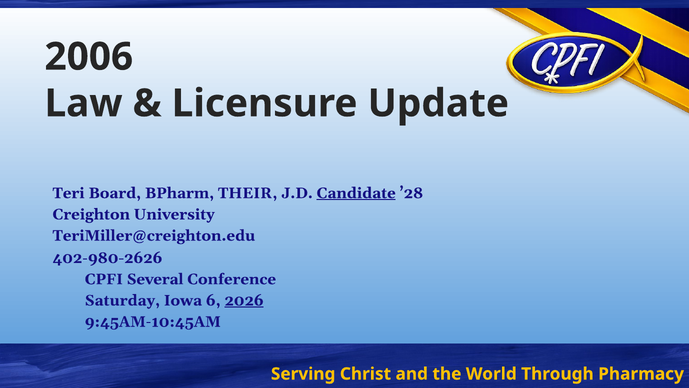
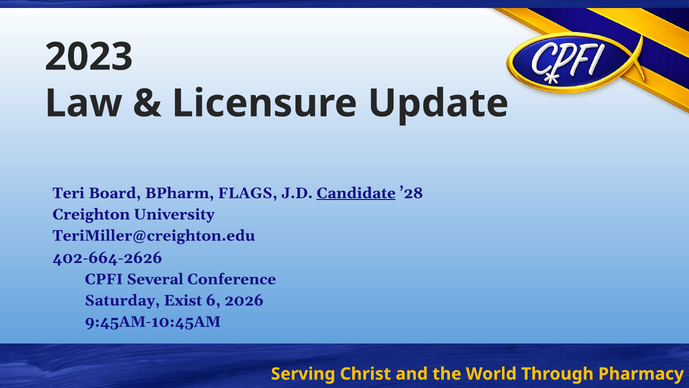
2006: 2006 -> 2023
THEIR: THEIR -> FLAGS
402-980-2626: 402-980-2626 -> 402-664-2626
Iowa: Iowa -> Exist
2026 underline: present -> none
